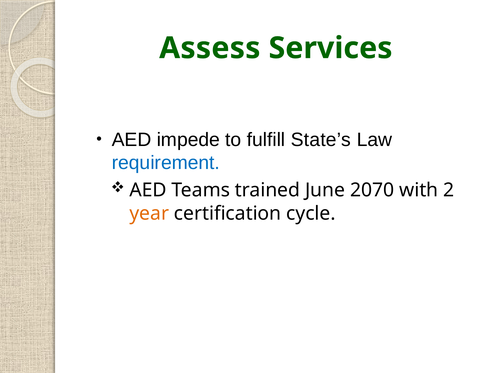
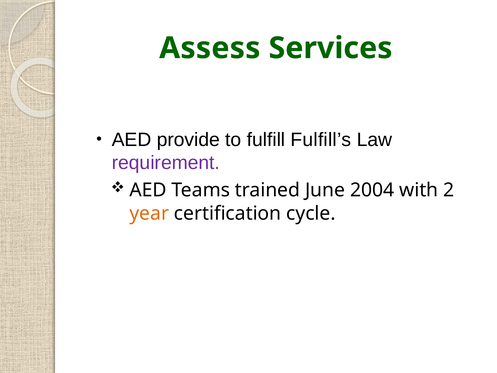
impede: impede -> provide
State’s: State’s -> Fulfill’s
requirement colour: blue -> purple
2070: 2070 -> 2004
